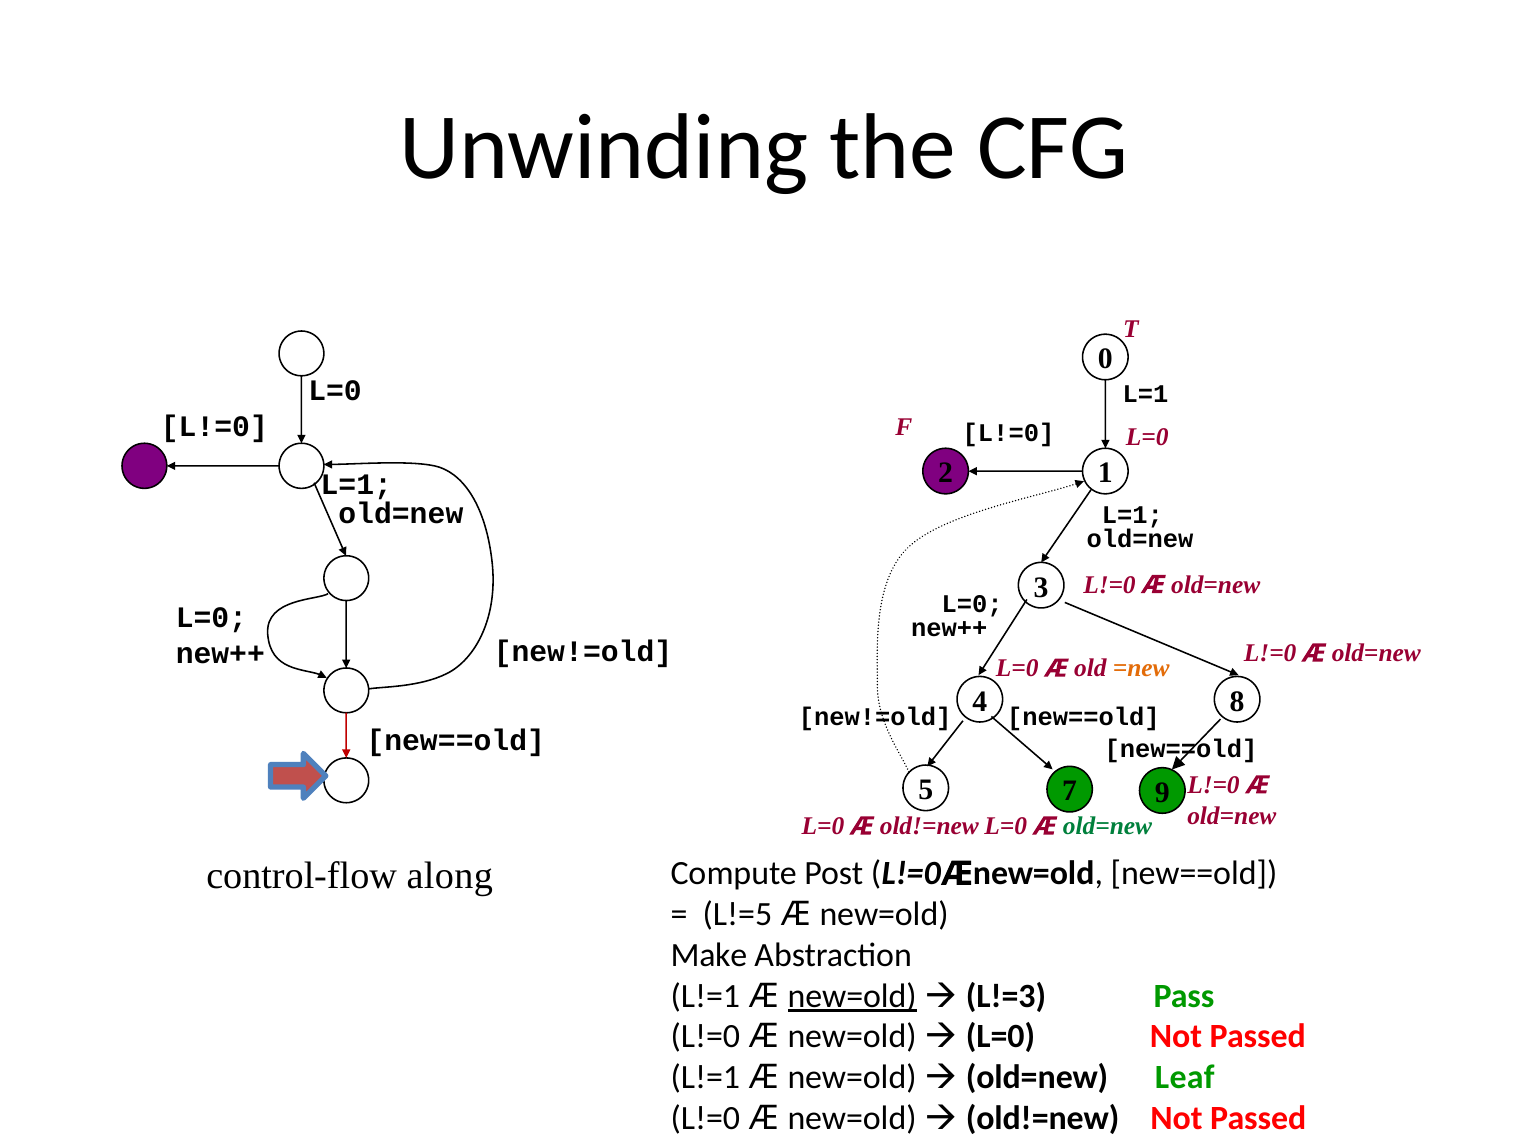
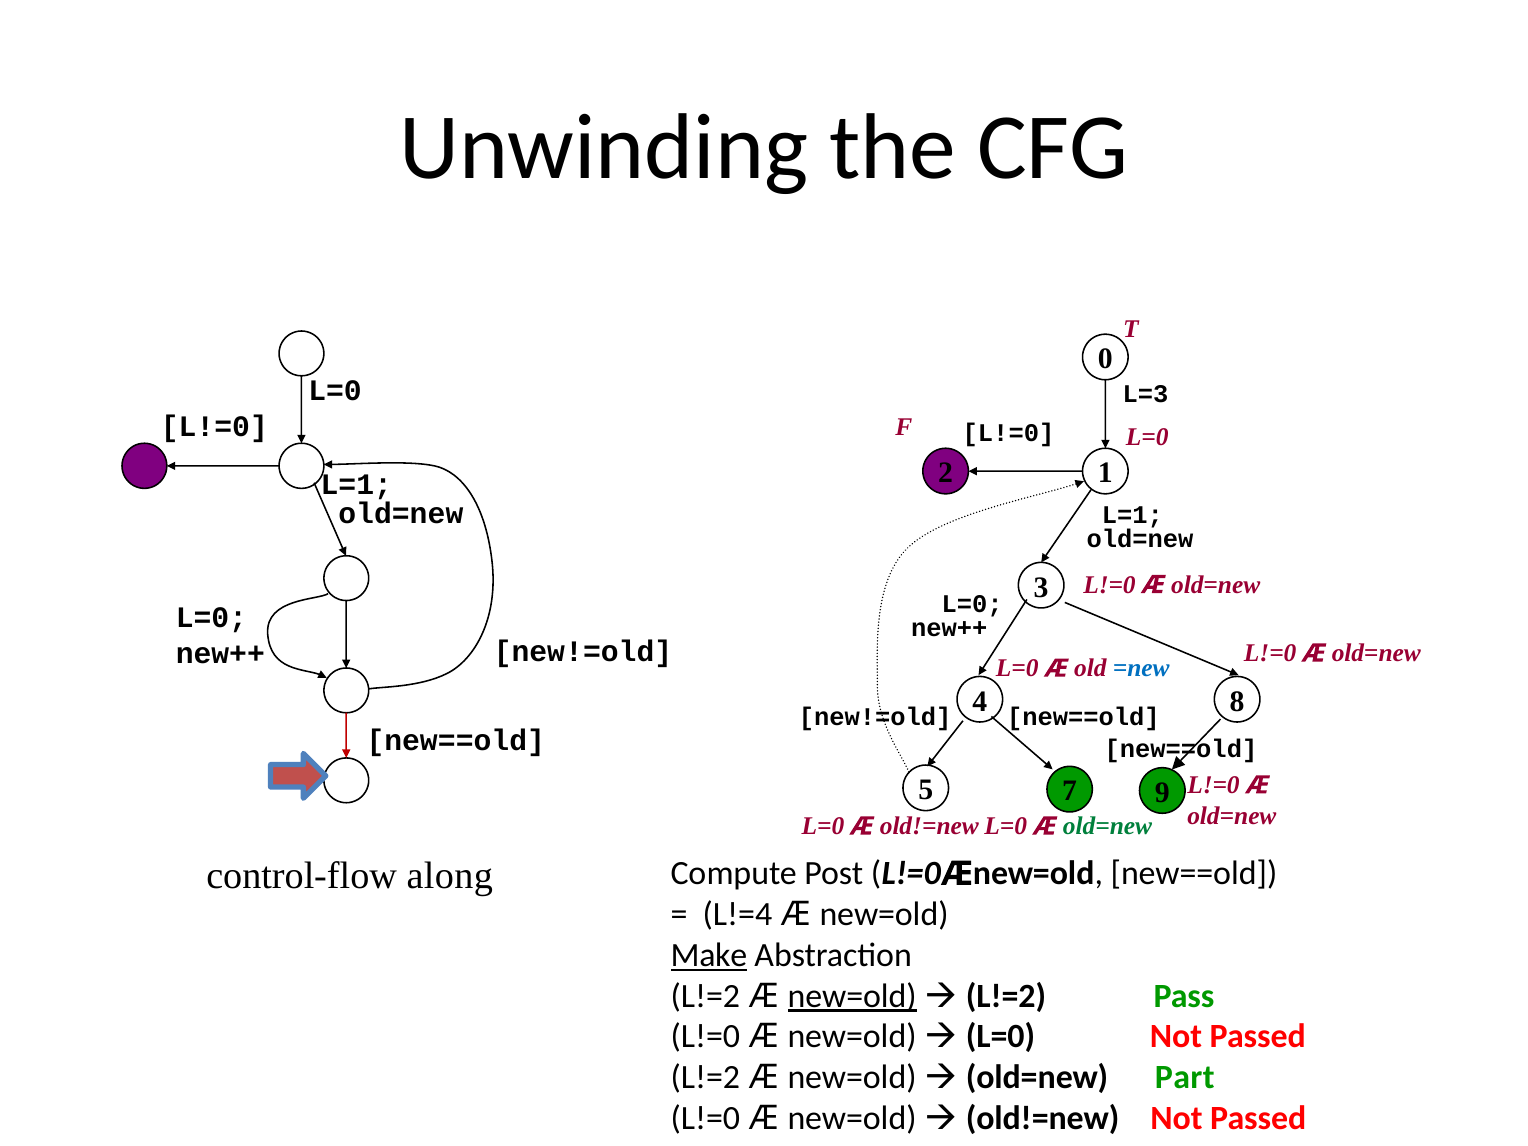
L=1 at (1146, 394): L=1 -> L=3
=new colour: orange -> blue
L!=5: L!=5 -> L!=4
Make underline: none -> present
L!=1 at (705, 996): L!=1 -> L!=2
L!=3 at (1006, 996): L!=3 -> L!=2
L!=1 at (705, 1077): L!=1 -> L!=2
Leaf: Leaf -> Part
